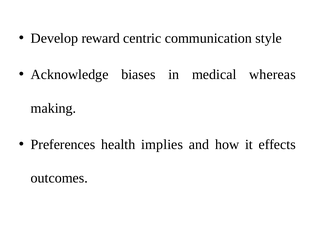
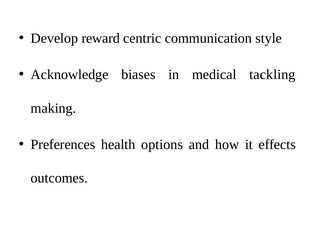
whereas: whereas -> tackling
implies: implies -> options
